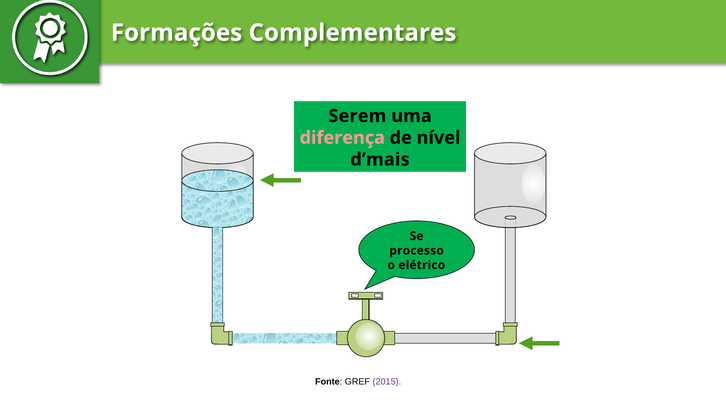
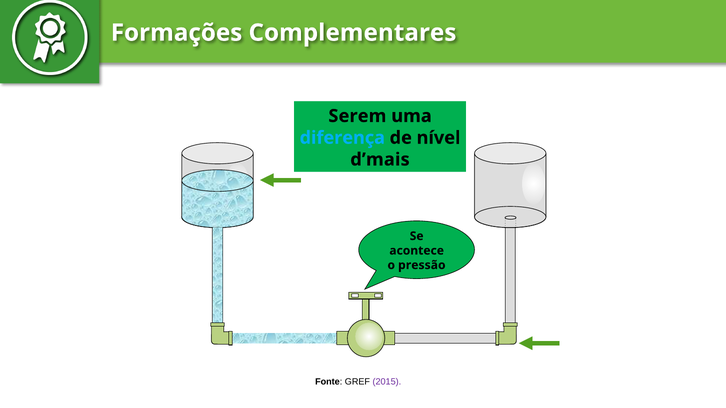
diferença colour: pink -> light blue
processo: processo -> acontece
elétrico: elétrico -> pressão
